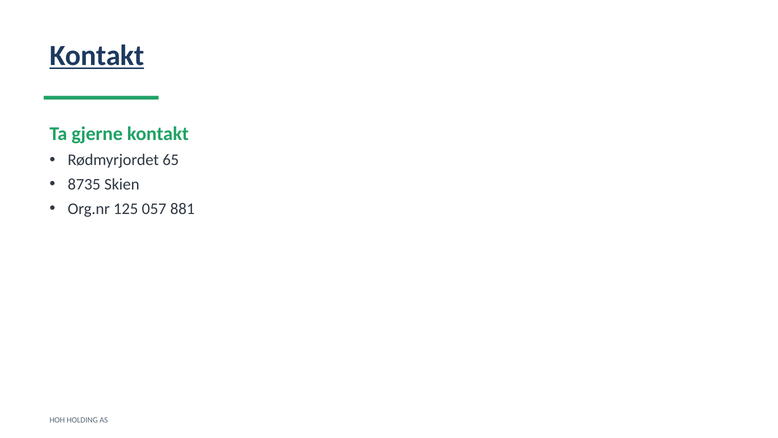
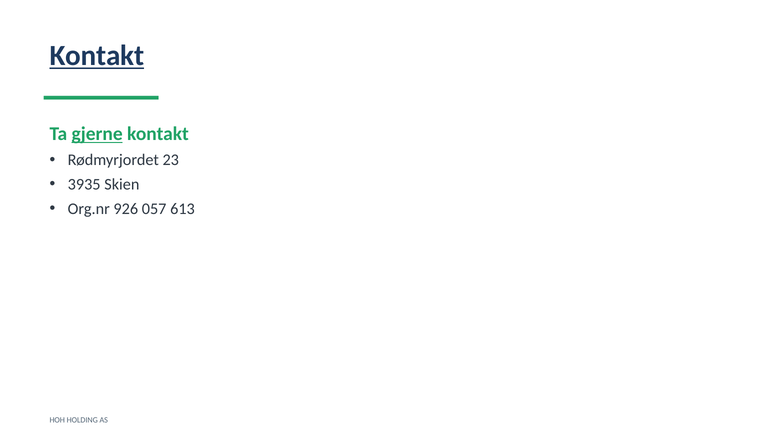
gjerne underline: none -> present
65: 65 -> 23
8735: 8735 -> 3935
125: 125 -> 926
881: 881 -> 613
